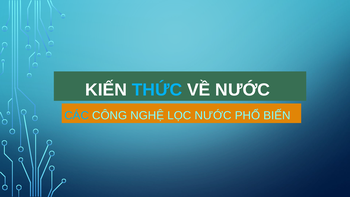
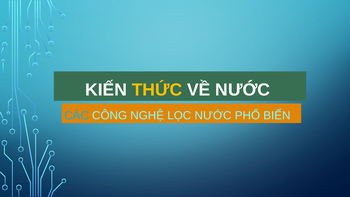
THỨC colour: light blue -> yellow
